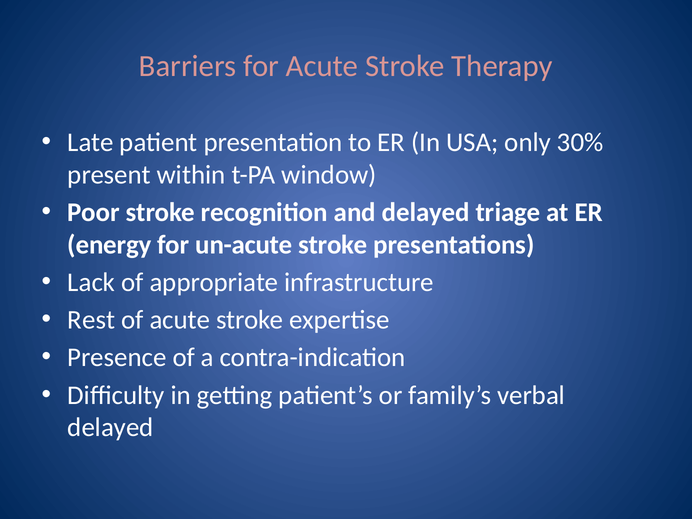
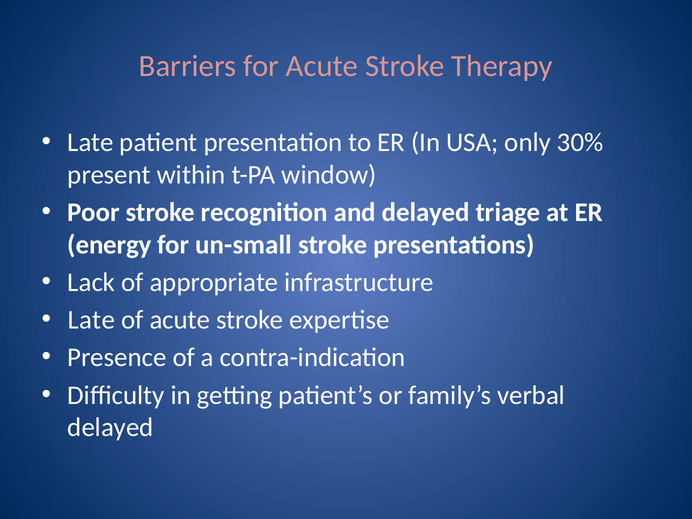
un-acute: un-acute -> un-small
Rest at (91, 320): Rest -> Late
